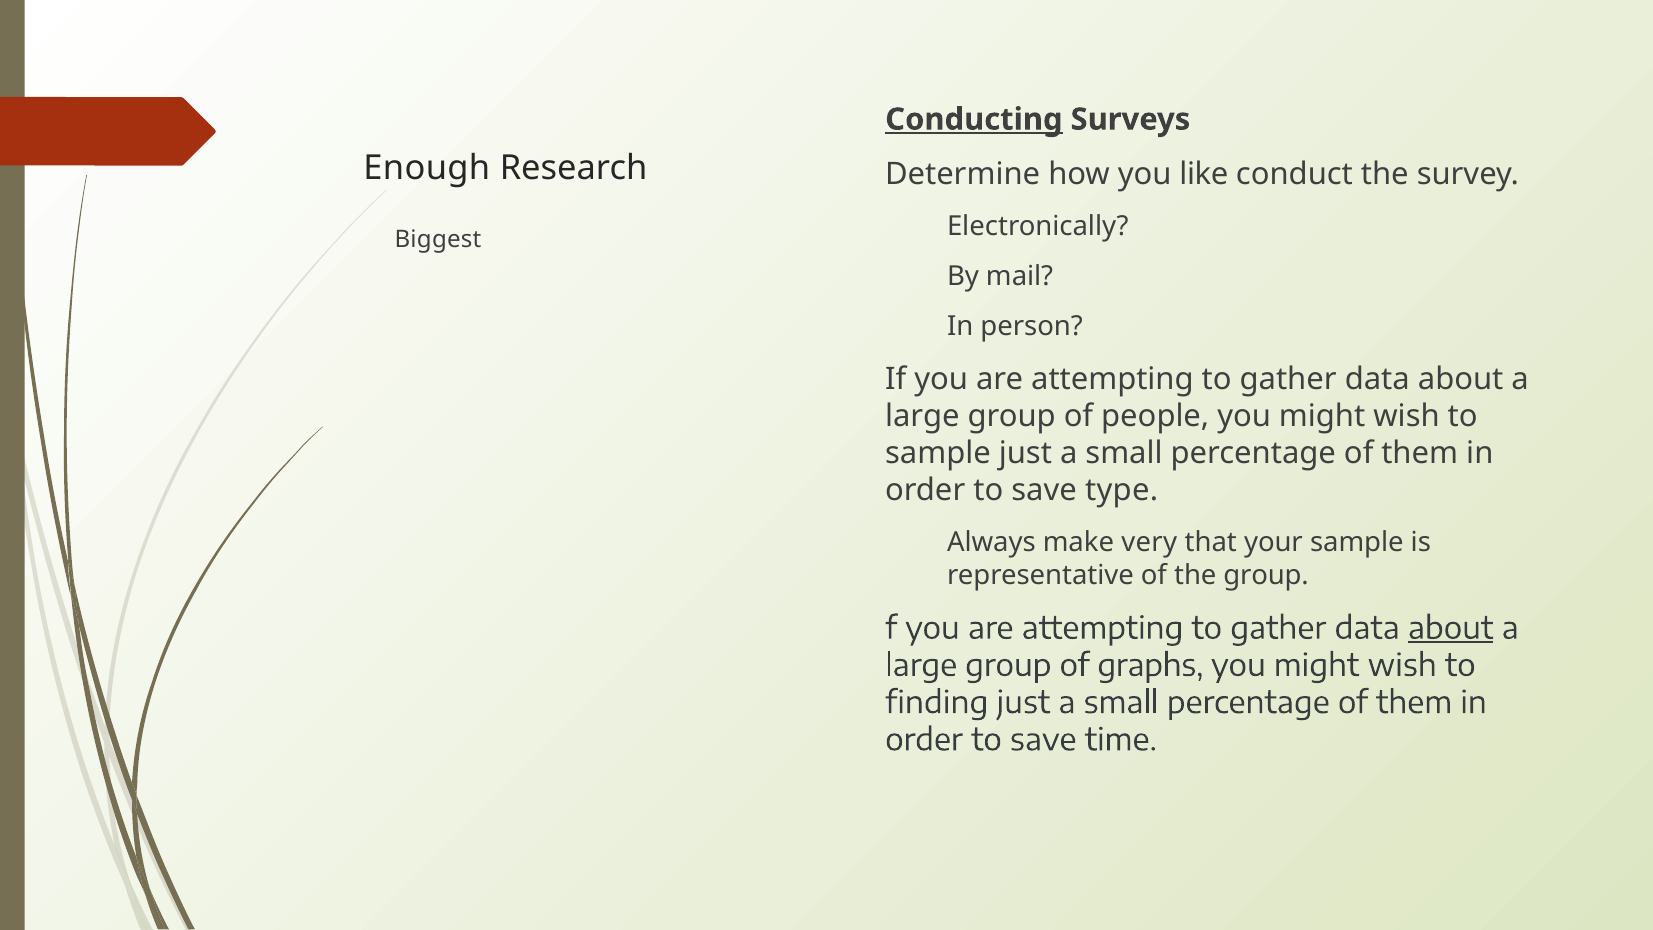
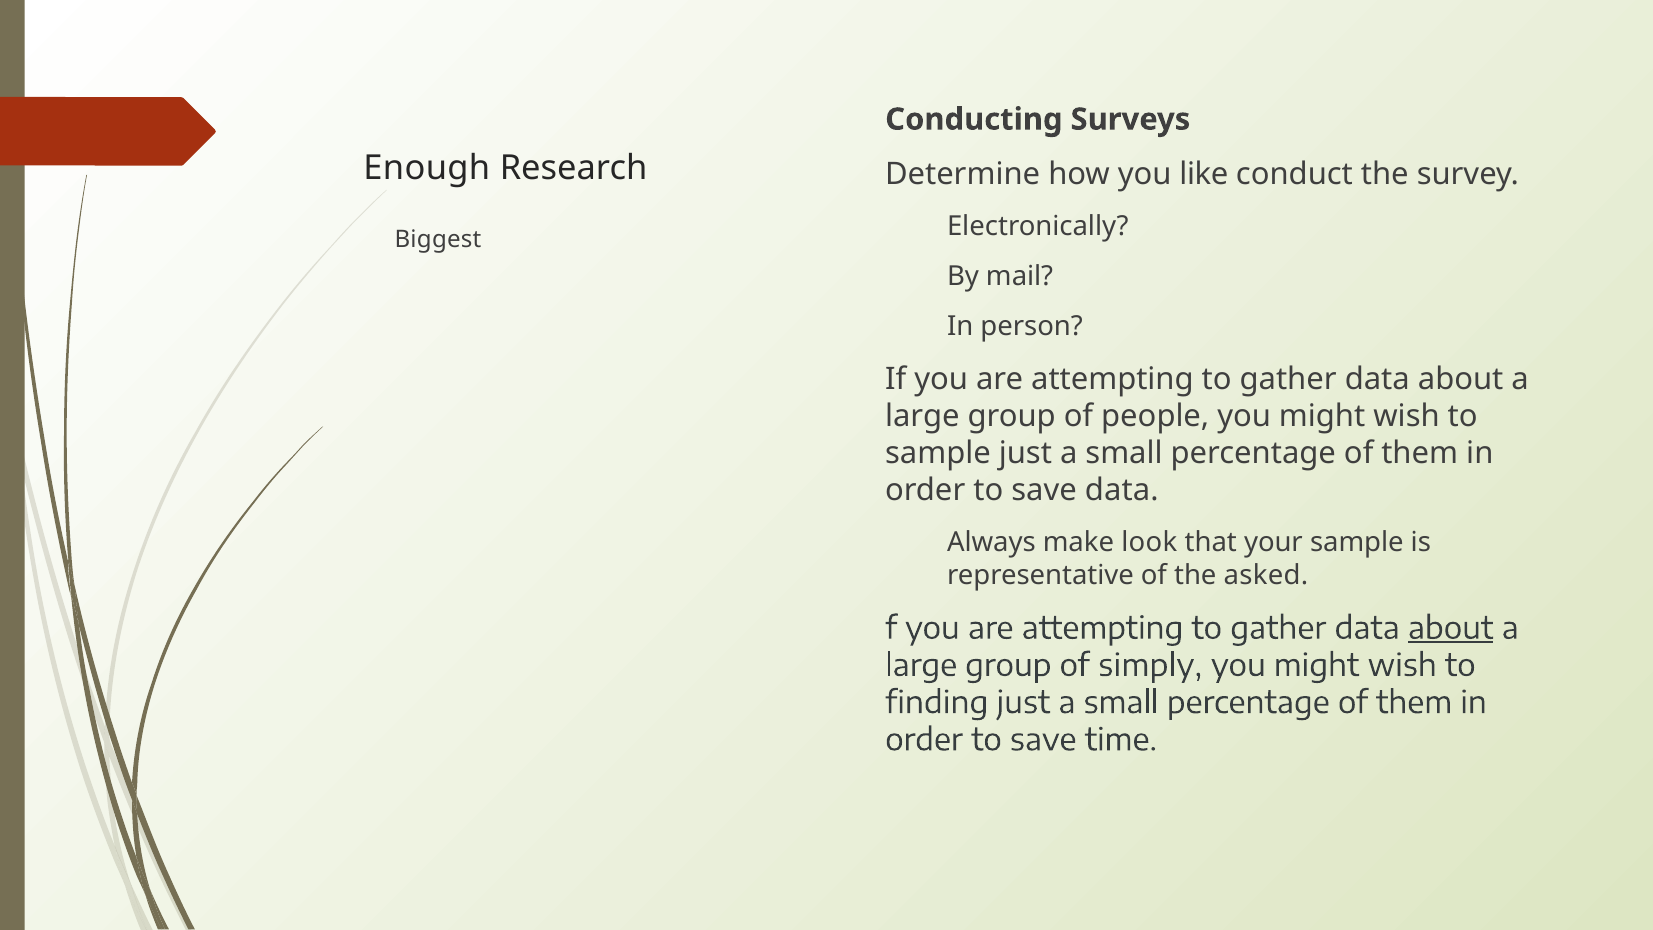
Conducting underline: present -> none
save type: type -> data
very: very -> look
the group: group -> asked
graphs: graphs -> simply
